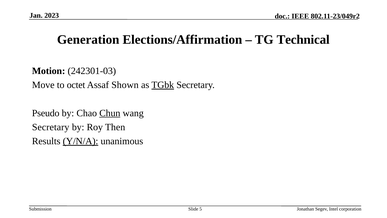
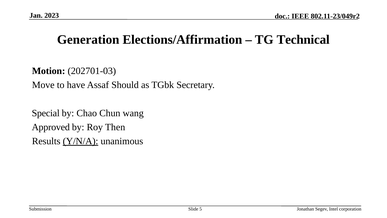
242301-03: 242301-03 -> 202701-03
octet: octet -> have
Shown: Shown -> Should
TGbk underline: present -> none
Pseudo: Pseudo -> Special
Chun underline: present -> none
Secretary at (51, 127): Secretary -> Approved
